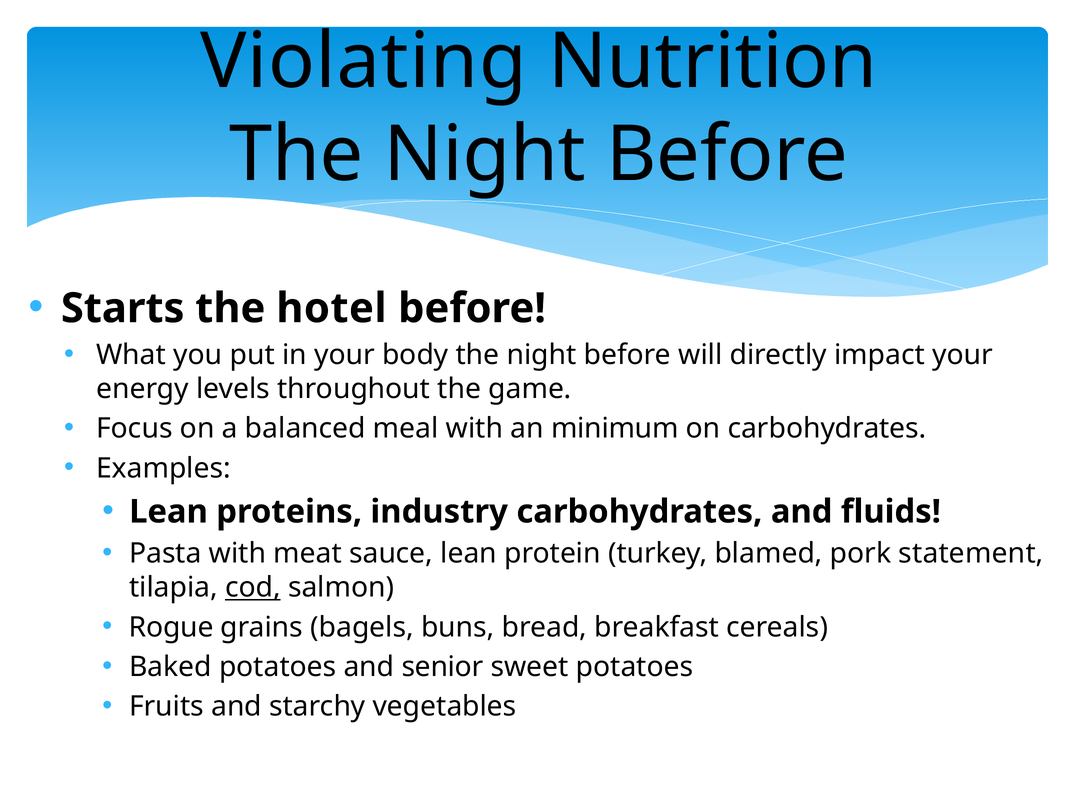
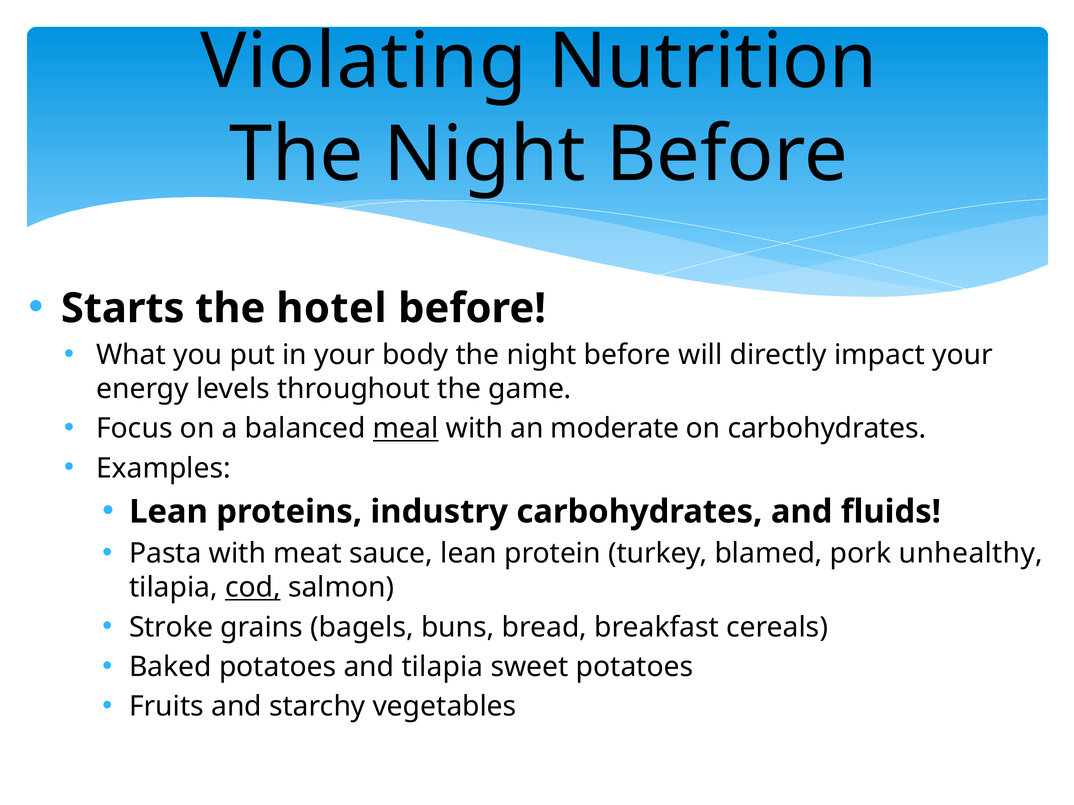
meal underline: none -> present
minimum: minimum -> moderate
statement: statement -> unhealthy
Rogue: Rogue -> Stroke
and senior: senior -> tilapia
